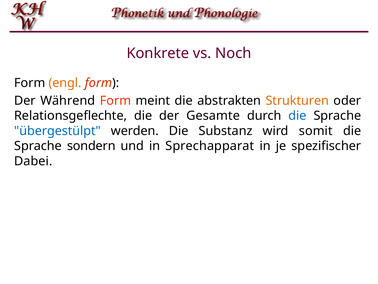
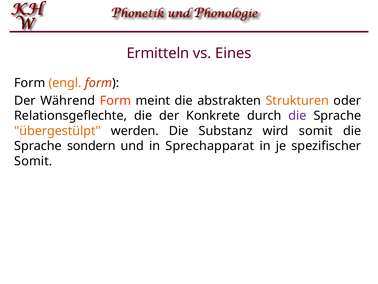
Konkrete: Konkrete -> Ermitteln
Noch: Noch -> Eines
Gesamte: Gesamte -> Konkrete
die at (297, 116) colour: blue -> purple
übergestülpt colour: blue -> orange
Dabei at (33, 161): Dabei -> Somit
